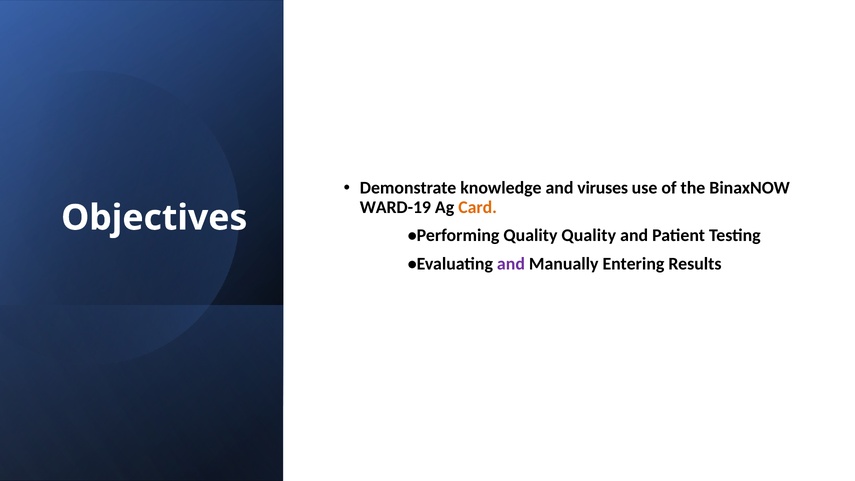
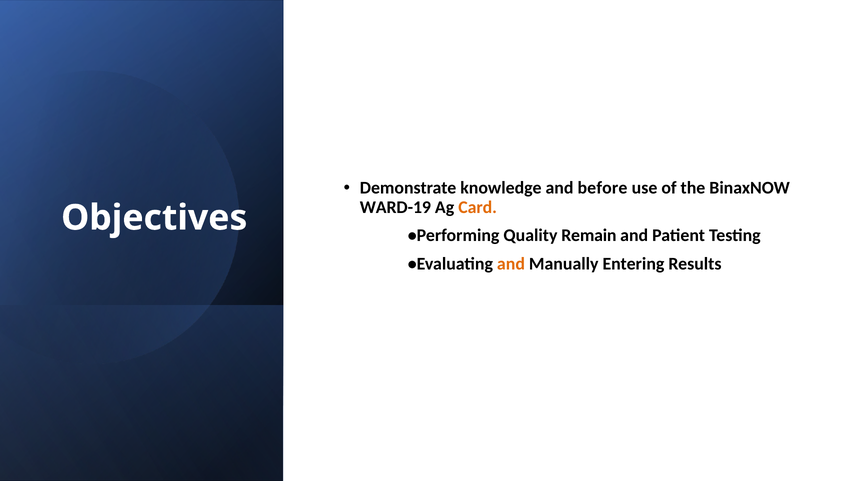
viruses: viruses -> before
Quality Quality: Quality -> Remain
and at (511, 264) colour: purple -> orange
